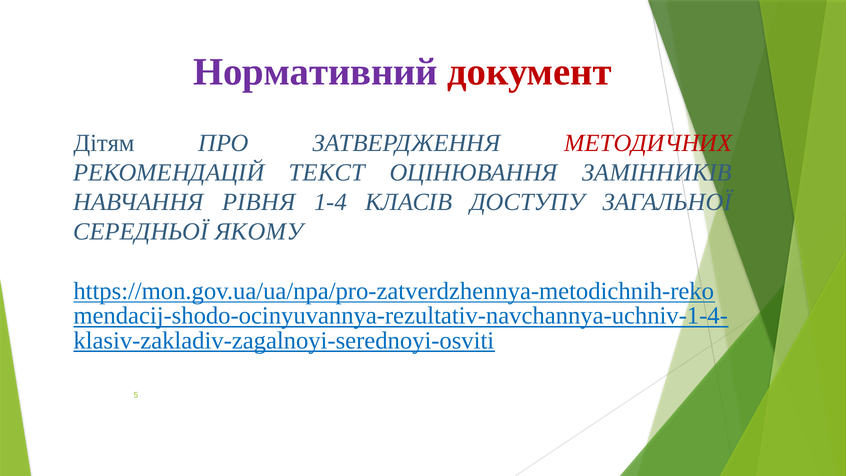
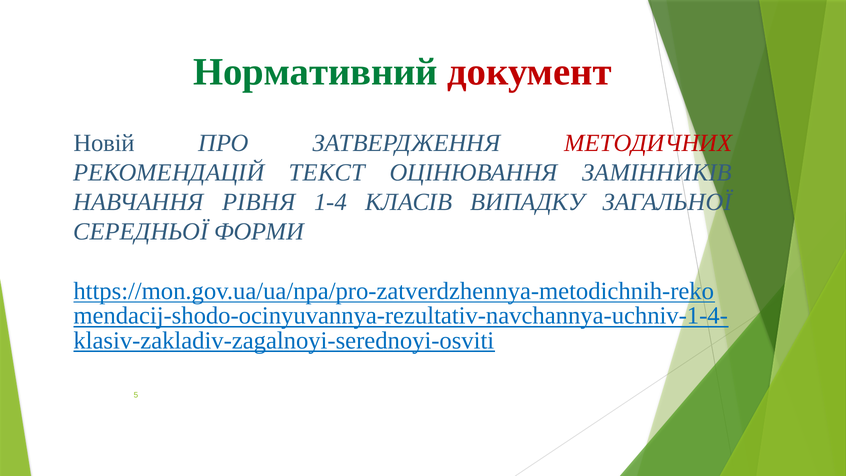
Нормативний colour: purple -> green
Дітям: Дітям -> Новій
ДОСТУПУ: ДОСТУПУ -> ВИПАДКУ
ЯКОМУ: ЯКОМУ -> ФОРМИ
